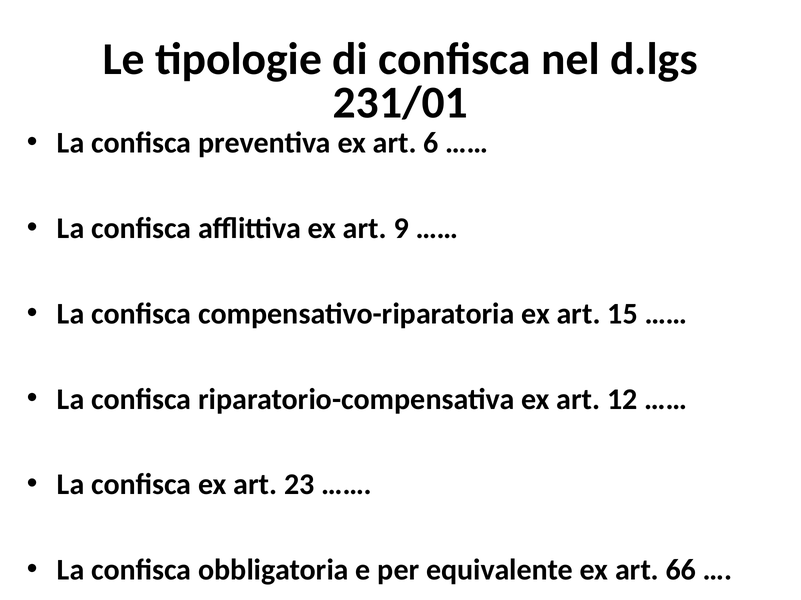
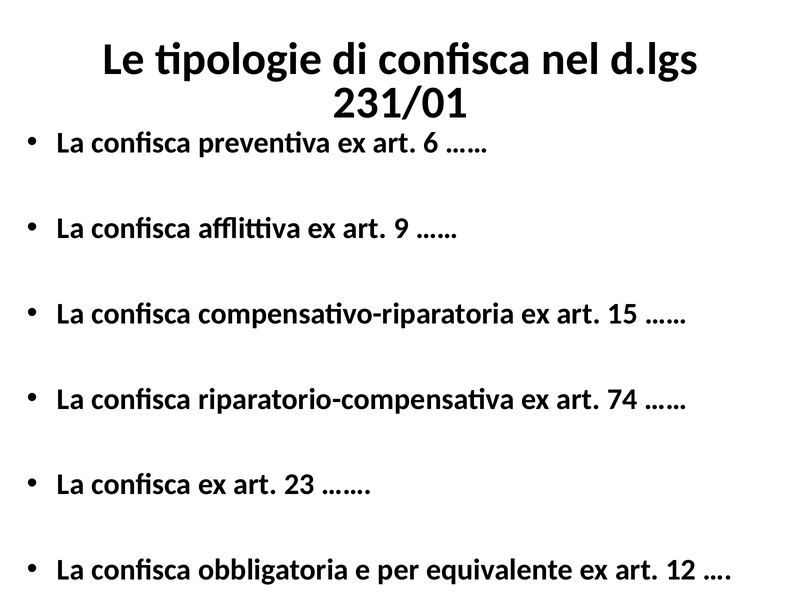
12: 12 -> 74
66: 66 -> 12
